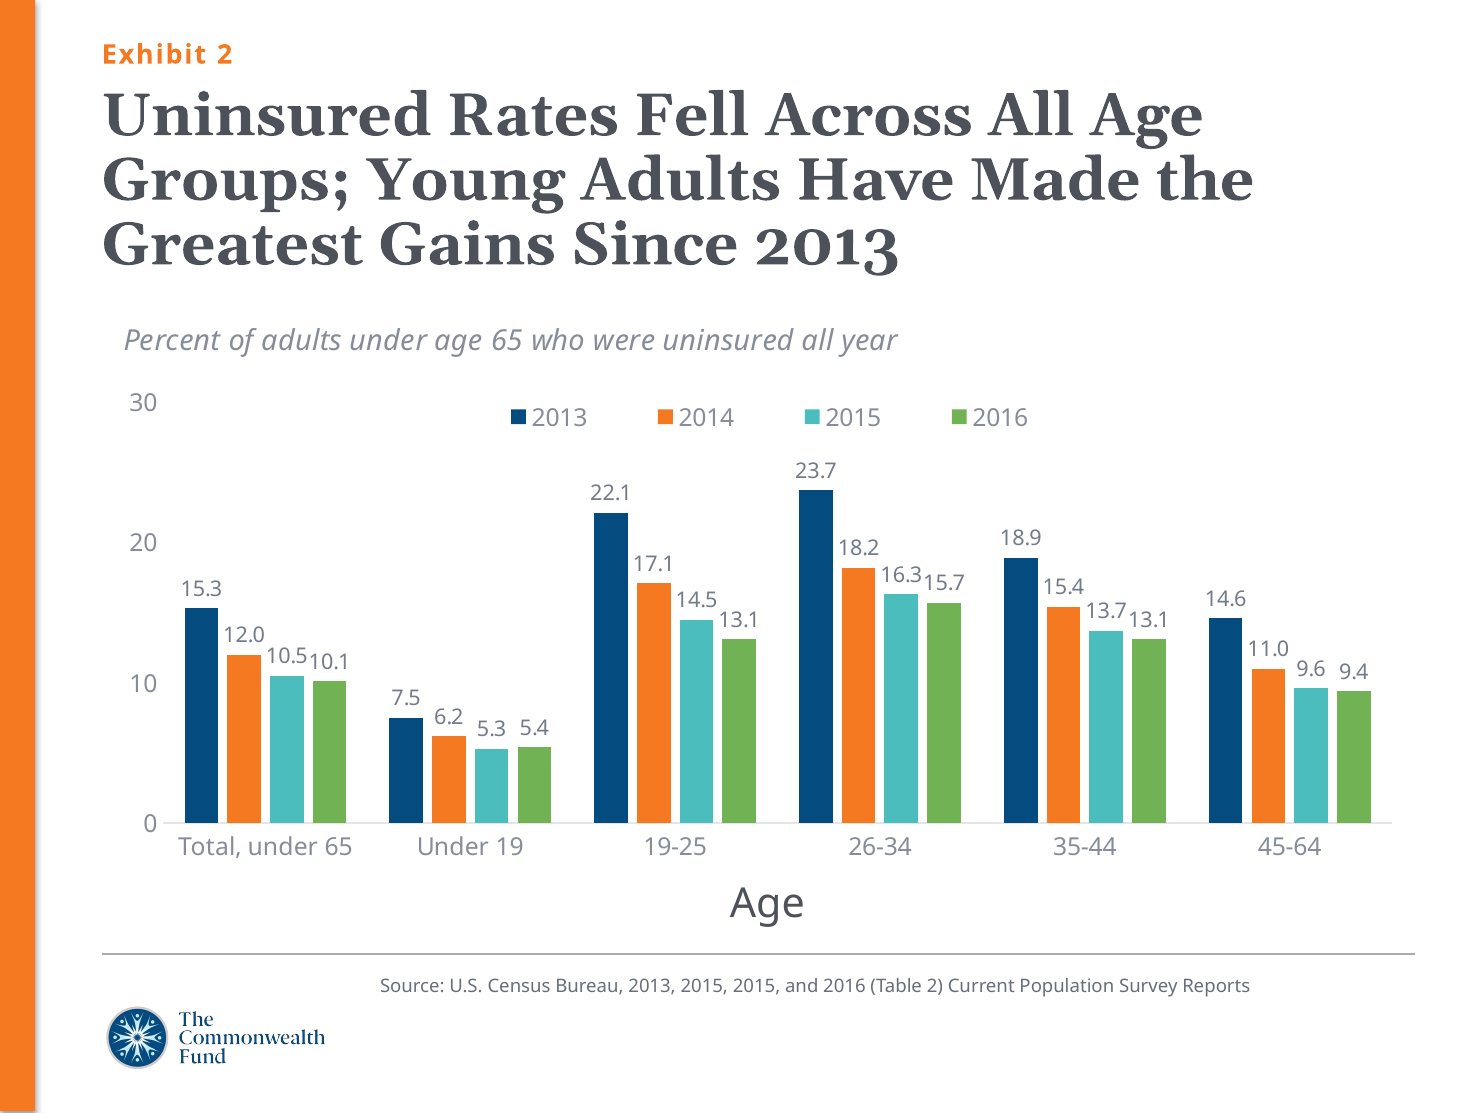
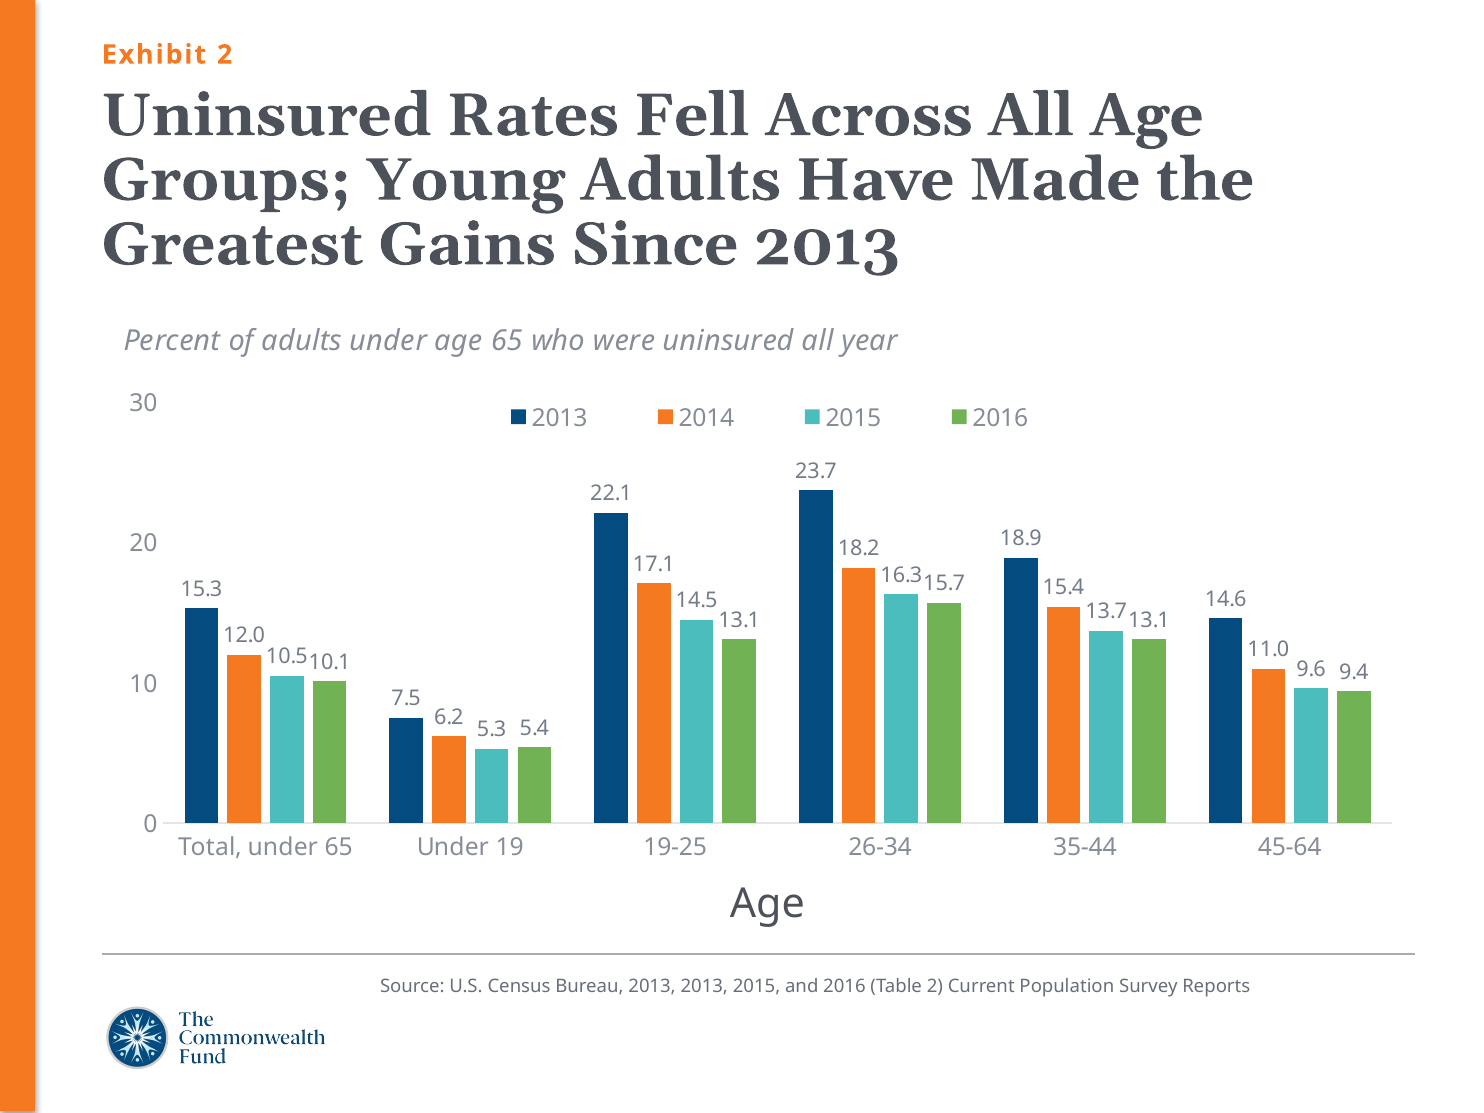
2013 2015: 2015 -> 2013
